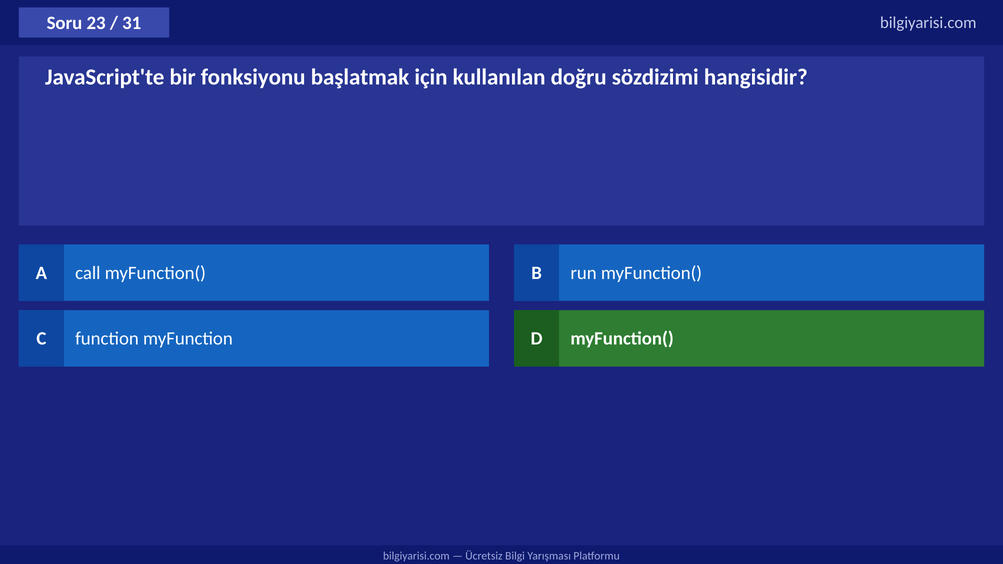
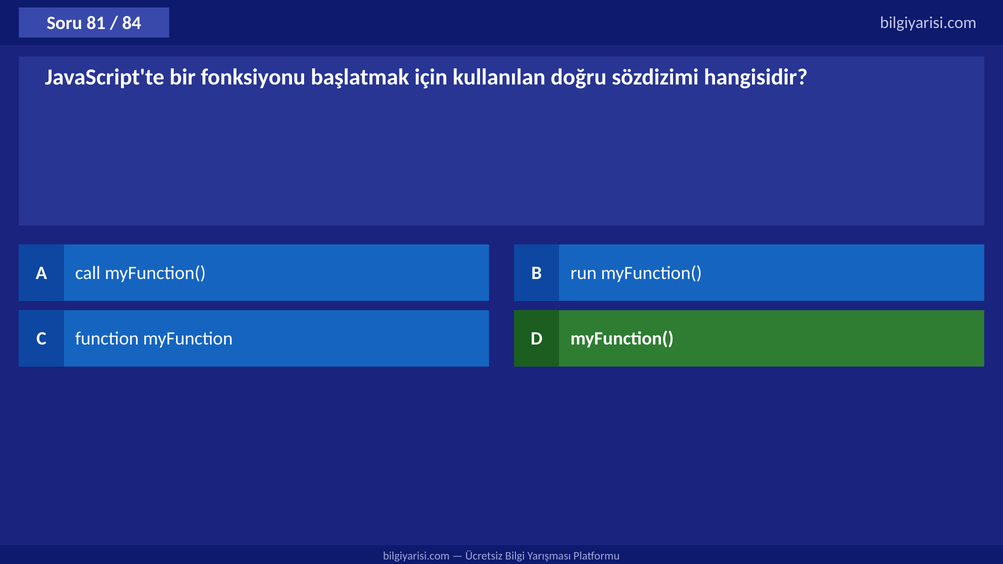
23: 23 -> 81
31: 31 -> 84
